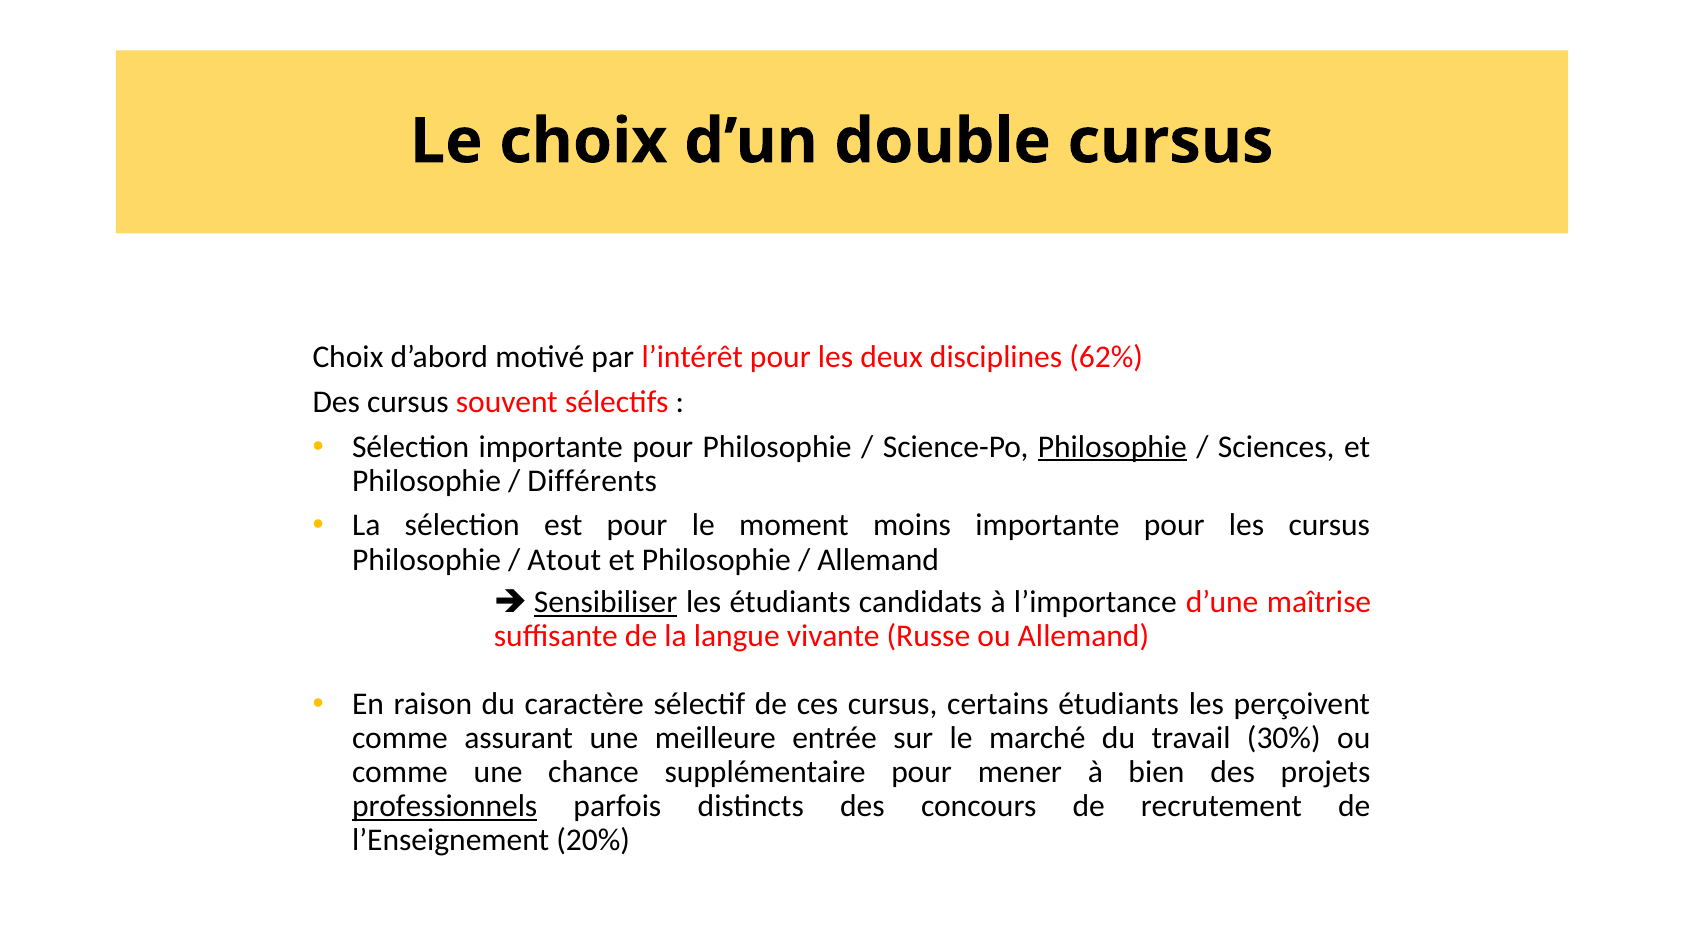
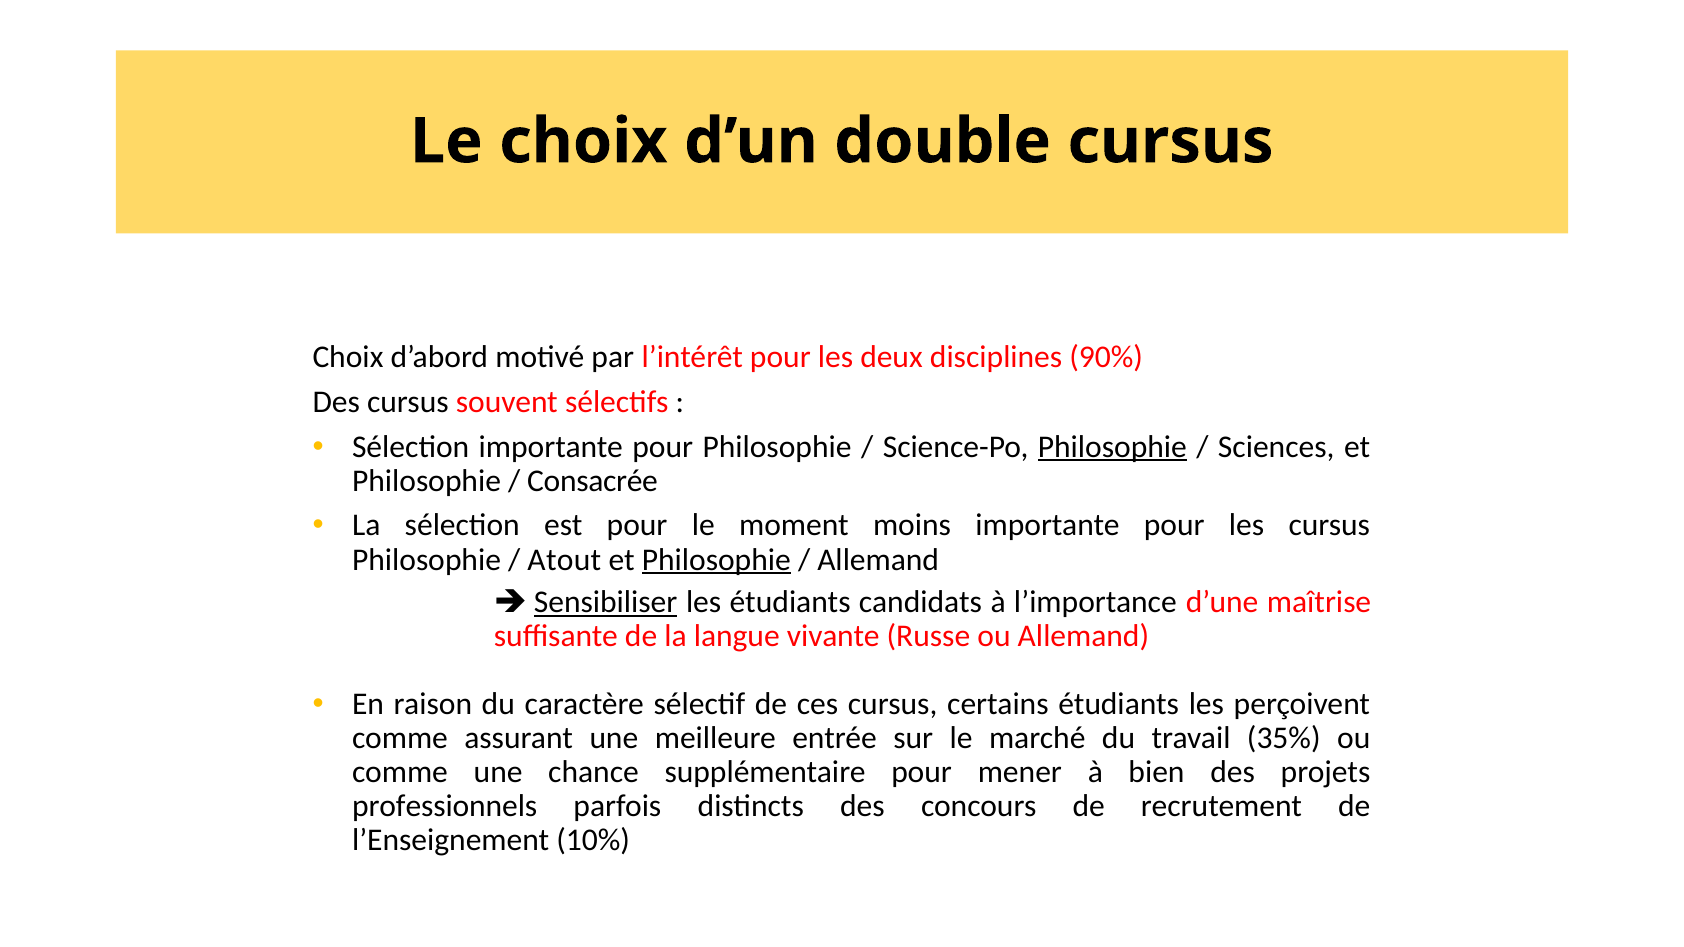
62%: 62% -> 90%
Différents: Différents -> Consacrée
Philosophie at (716, 560) underline: none -> present
30%: 30% -> 35%
professionnels underline: present -> none
20%: 20% -> 10%
